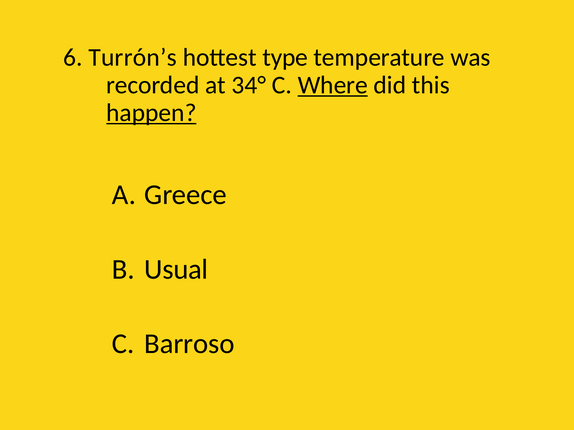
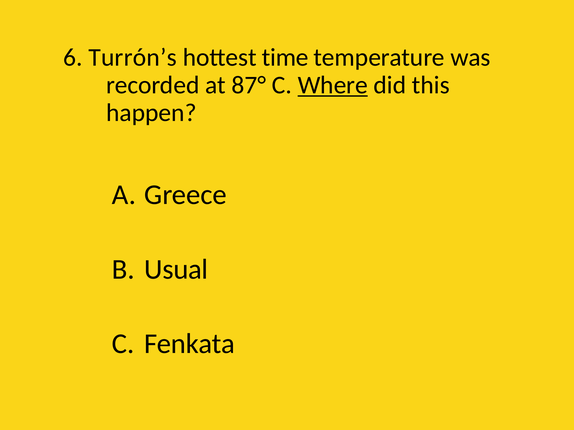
type: type -> time
34°: 34° -> 87°
happen underline: present -> none
Barroso: Barroso -> Fenkata
